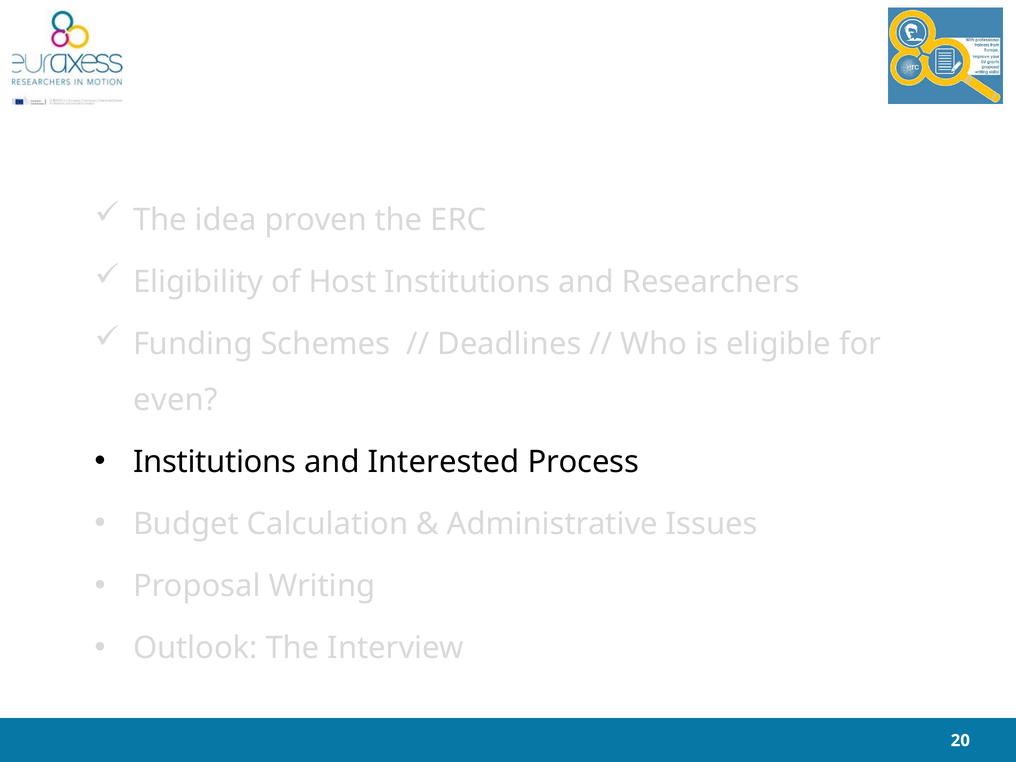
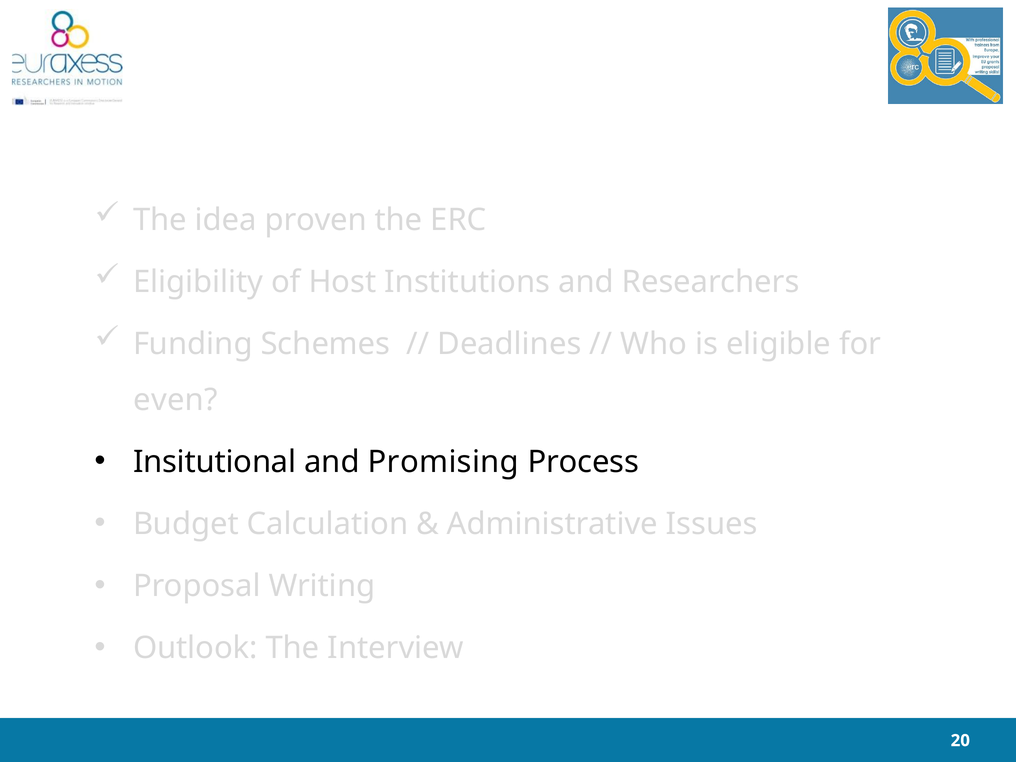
Institutions at (215, 462): Institutions -> Insitutional
Interested: Interested -> Promising
